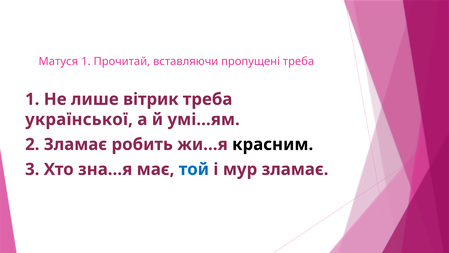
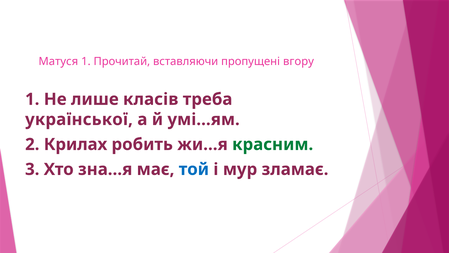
пропущені треба: треба -> вгору
вітрик: вітрик -> класів
2 Зламає: Зламає -> Крилах
красним colour: black -> green
